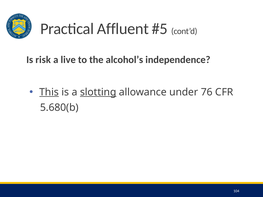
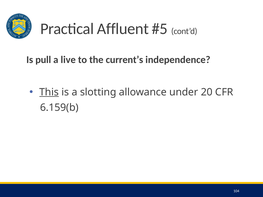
risk: risk -> pull
alcohol’s: alcohol’s -> current’s
slotting underline: present -> none
76: 76 -> 20
5.680(b: 5.680(b -> 6.159(b
